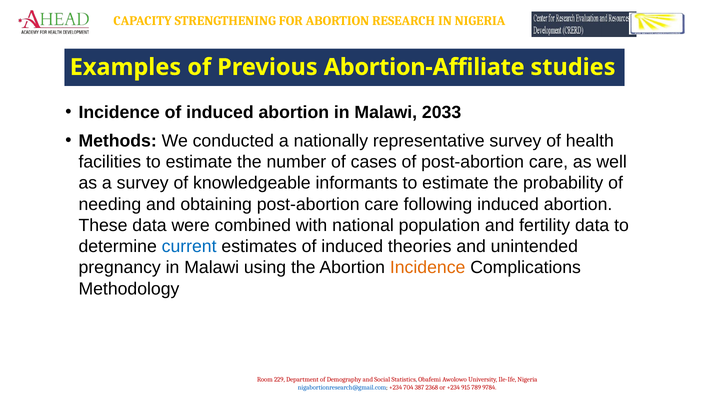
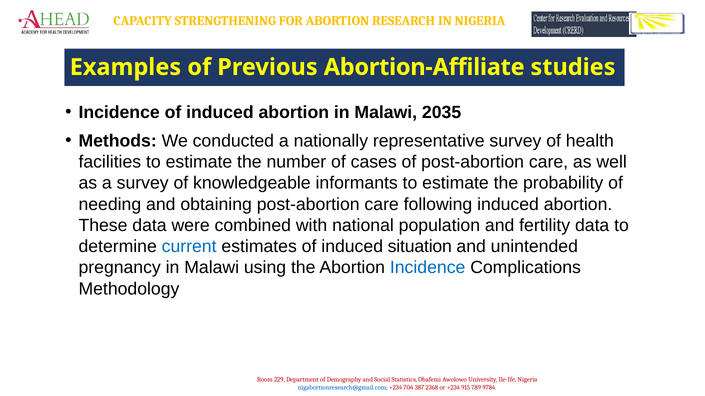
2033: 2033 -> 2035
theories: theories -> situation
Incidence at (428, 268) colour: orange -> blue
